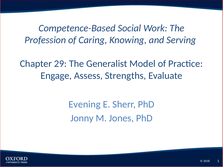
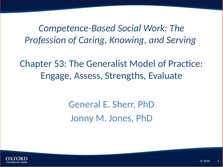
29: 29 -> 53
Evening: Evening -> General
